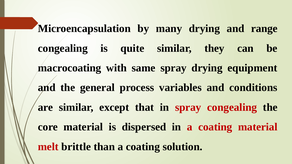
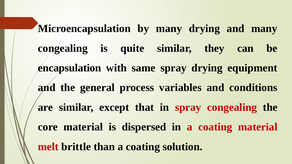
and range: range -> many
macrocoating: macrocoating -> encapsulation
